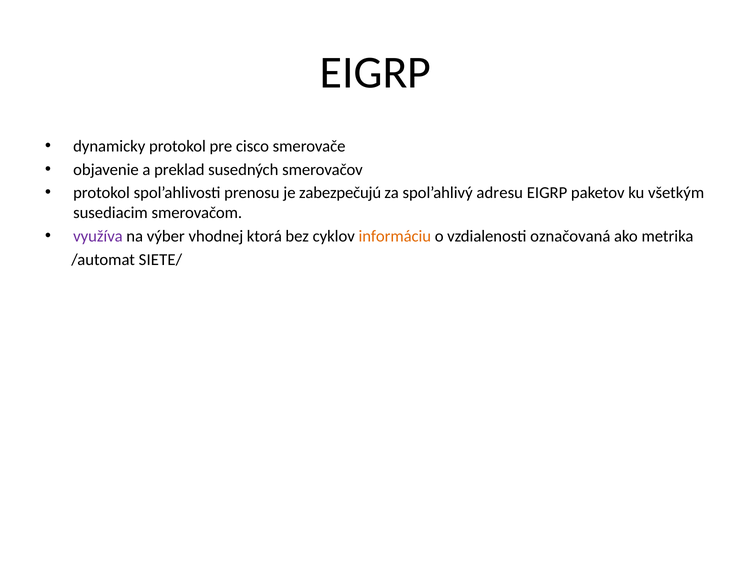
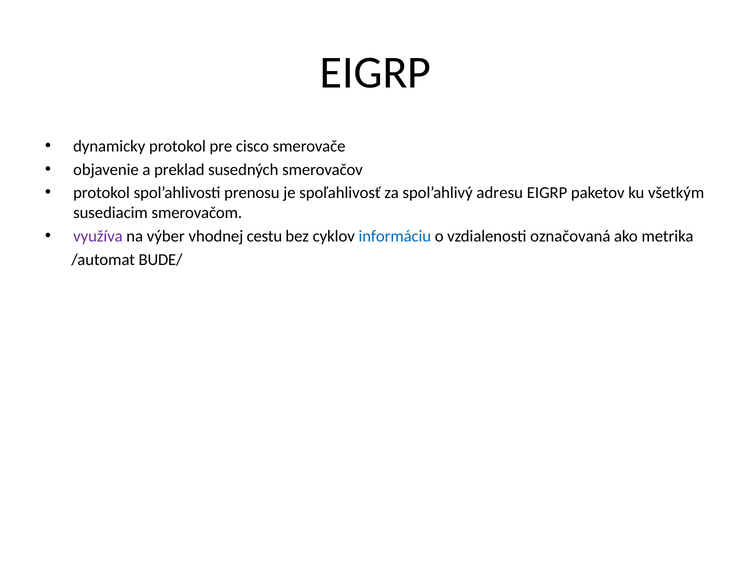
zabezpečujú: zabezpečujú -> spoľahlivosť
ktorá: ktorá -> cestu
informáciu colour: orange -> blue
SIETE/: SIETE/ -> BUDE/
